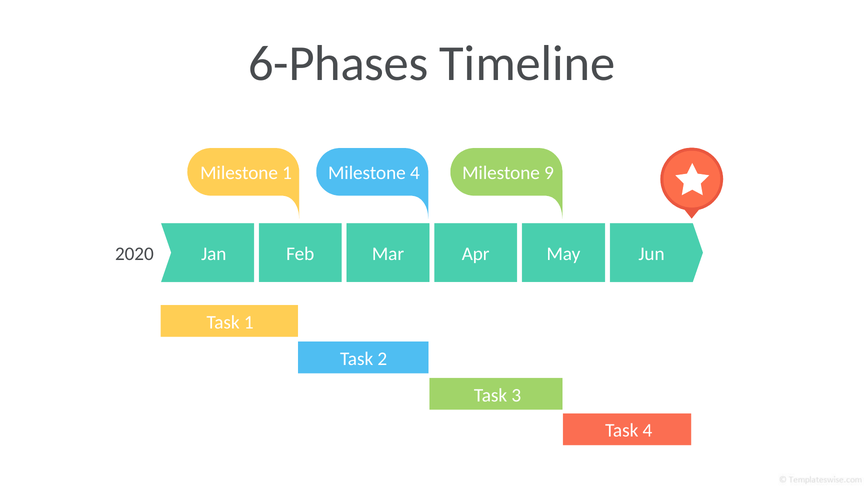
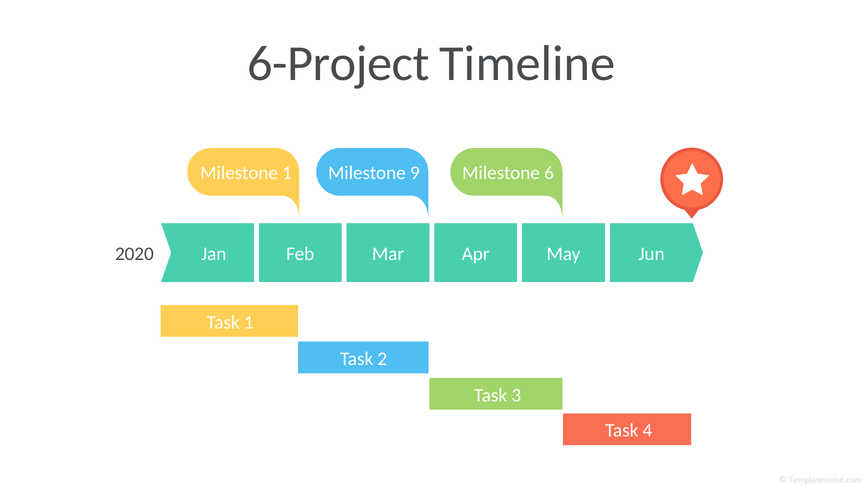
6-Phases: 6-Phases -> 6-Project
Milestone 4: 4 -> 9
9: 9 -> 6
